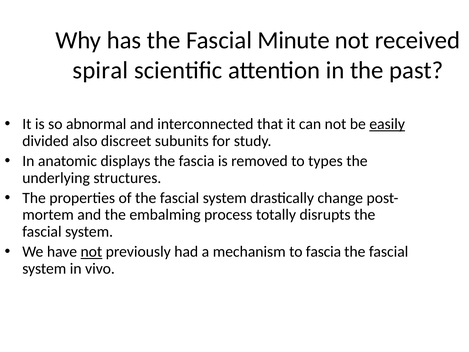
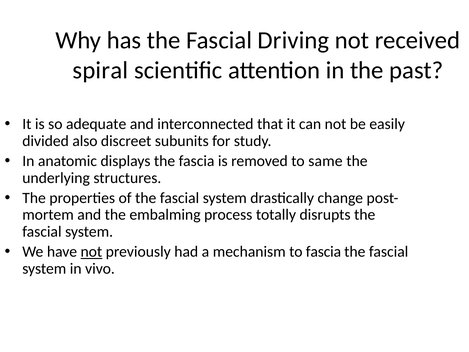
Minute: Minute -> Driving
abnormal: abnormal -> adequate
easily underline: present -> none
types: types -> same
